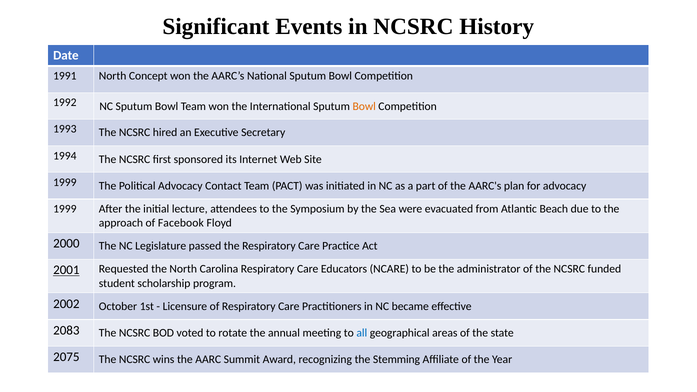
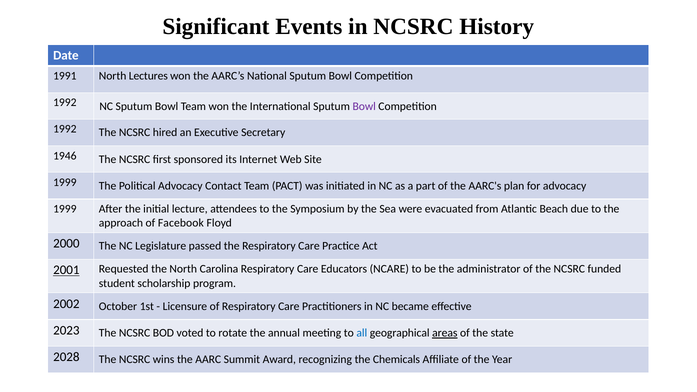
Concept: Concept -> Lectures
Bowl at (364, 106) colour: orange -> purple
1993 at (65, 129): 1993 -> 1992
1994: 1994 -> 1946
2083: 2083 -> 2023
areas underline: none -> present
2075: 2075 -> 2028
Stemming: Stemming -> Chemicals
